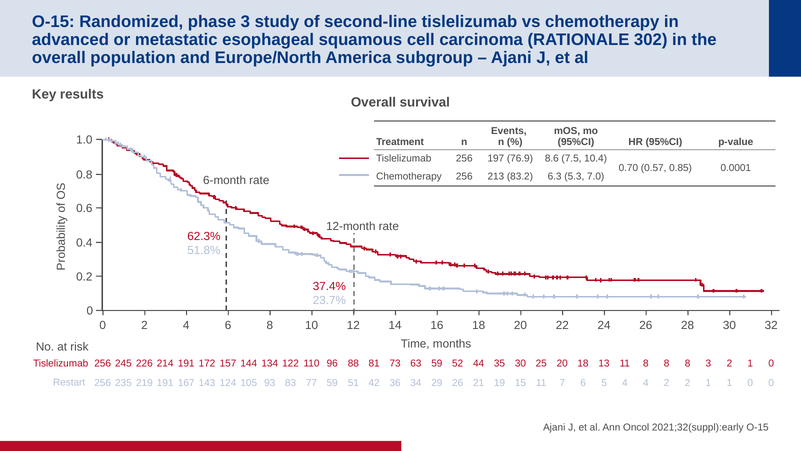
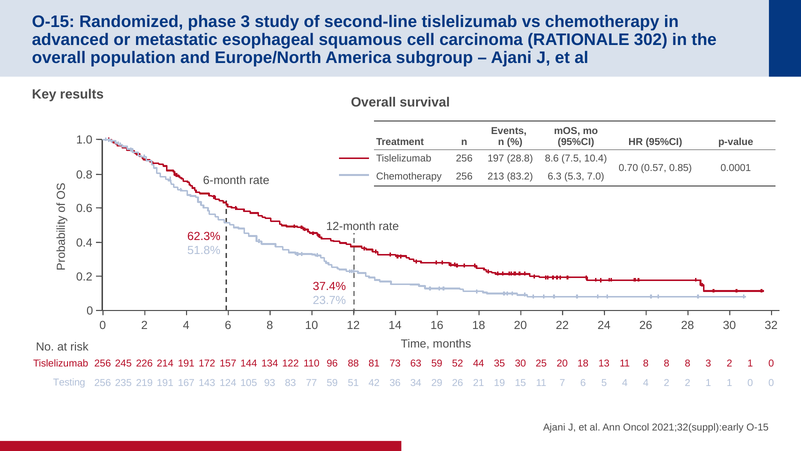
76.9: 76.9 -> 28.8
Restart: Restart -> Testing
